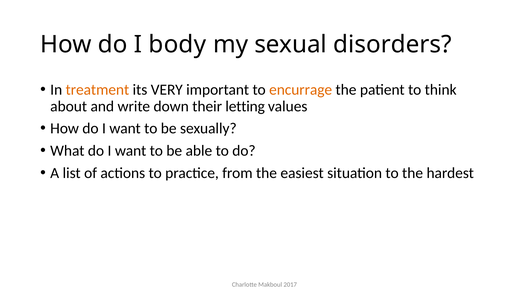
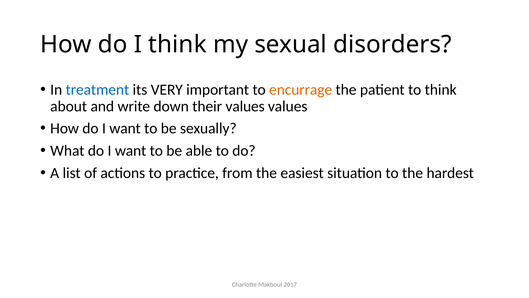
I body: body -> think
treatment colour: orange -> blue
their letting: letting -> values
